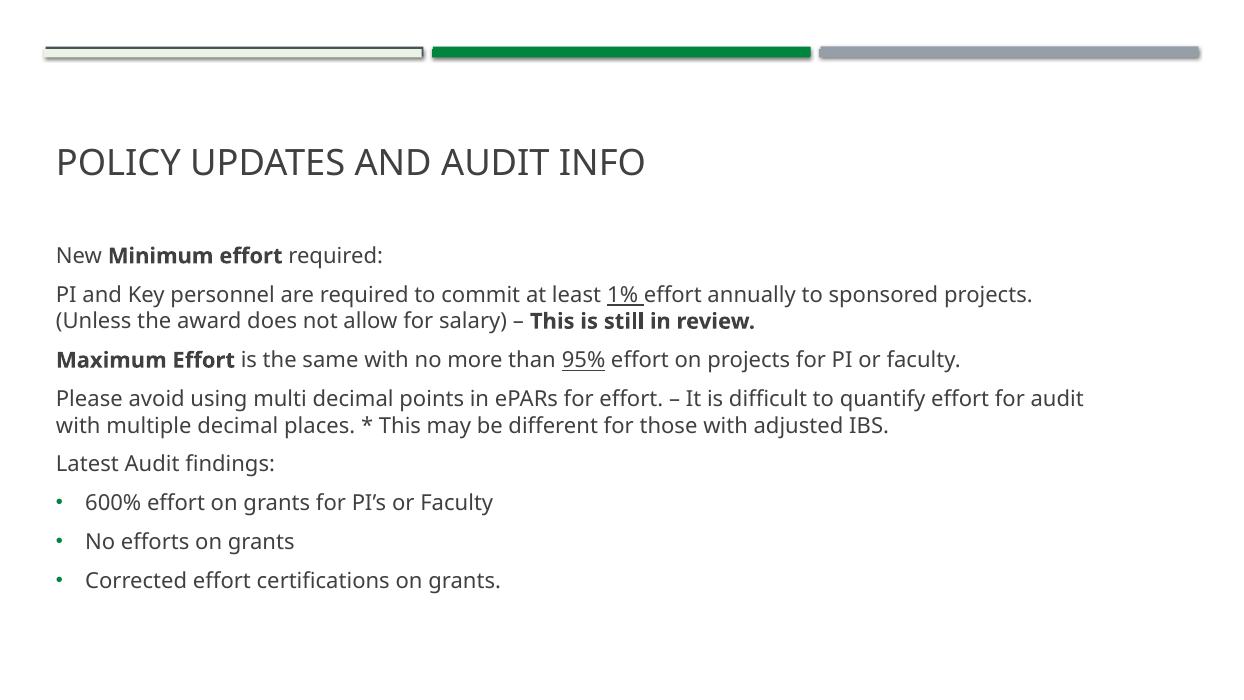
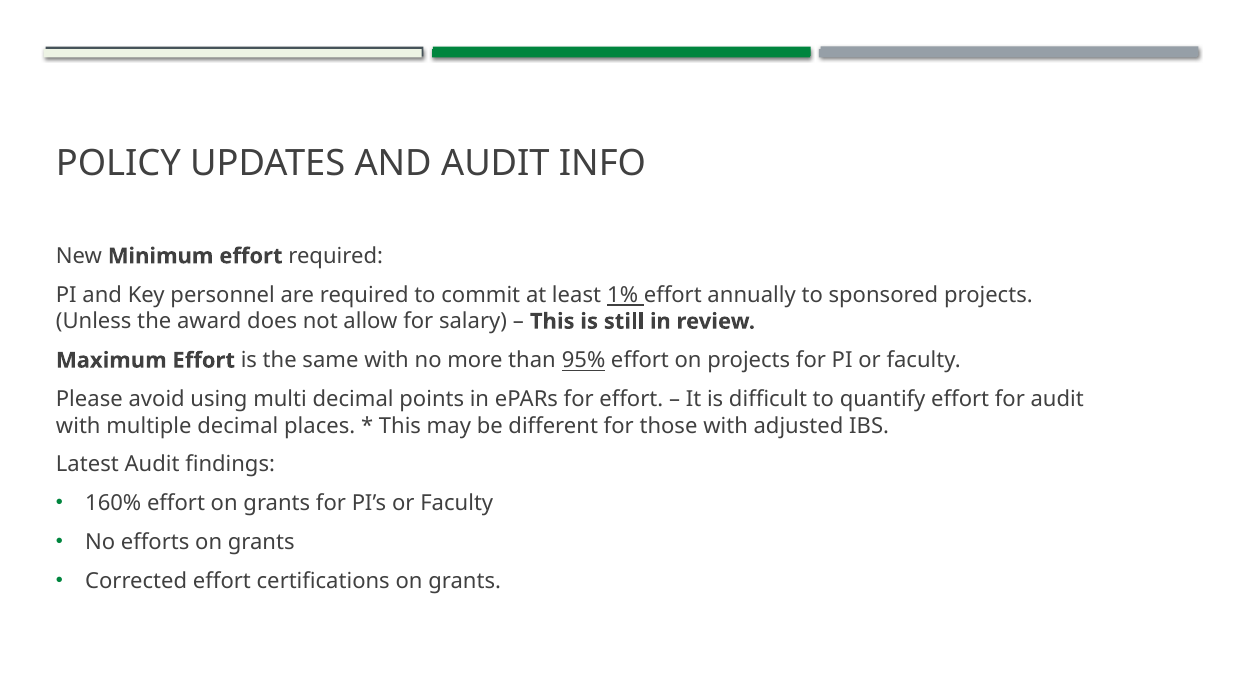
600%: 600% -> 160%
